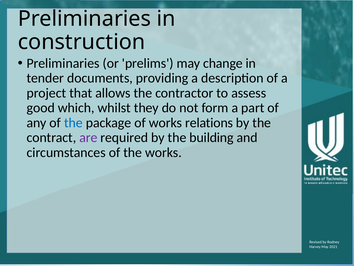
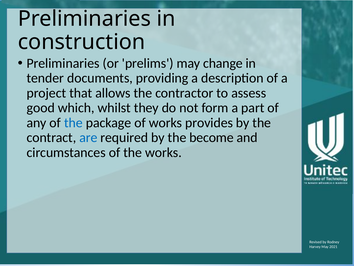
relations: relations -> provides
are colour: purple -> blue
building: building -> become
